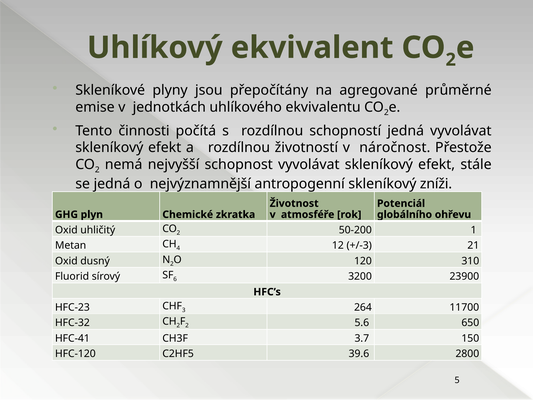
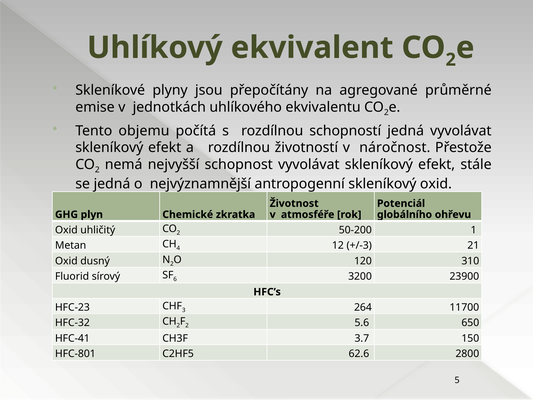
činnosti: činnosti -> objemu
skleníkový zníži: zníži -> oxid
HFC-120: HFC-120 -> HFC-801
39.6: 39.6 -> 62.6
